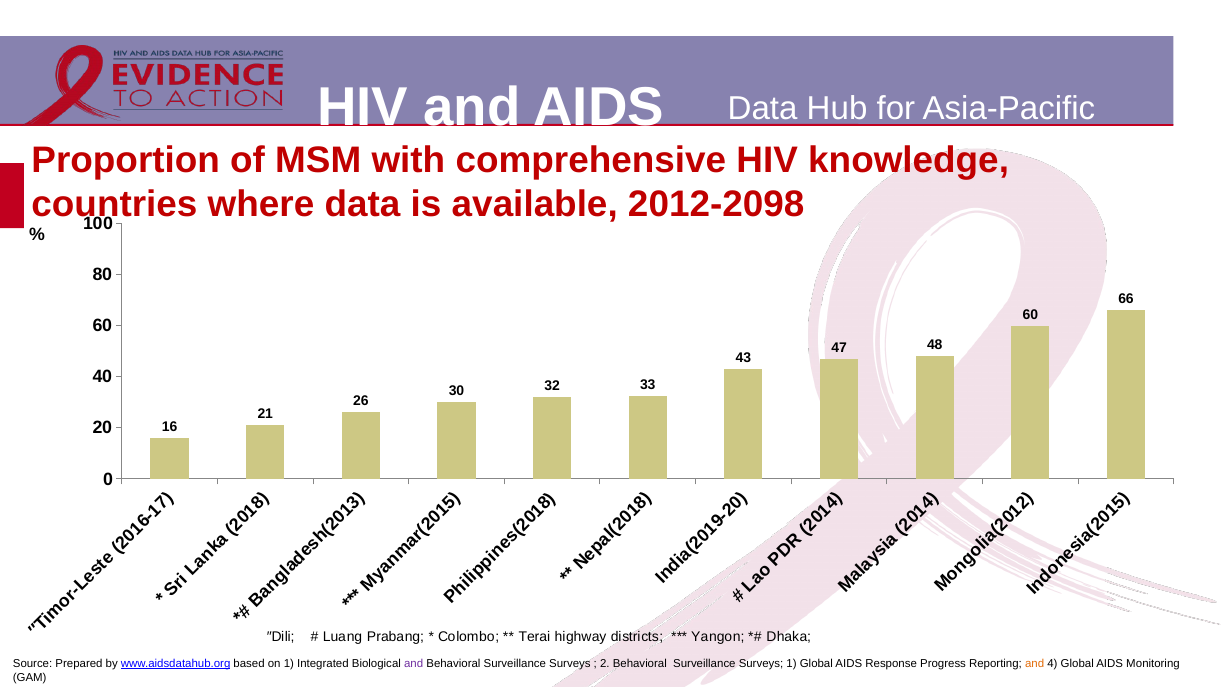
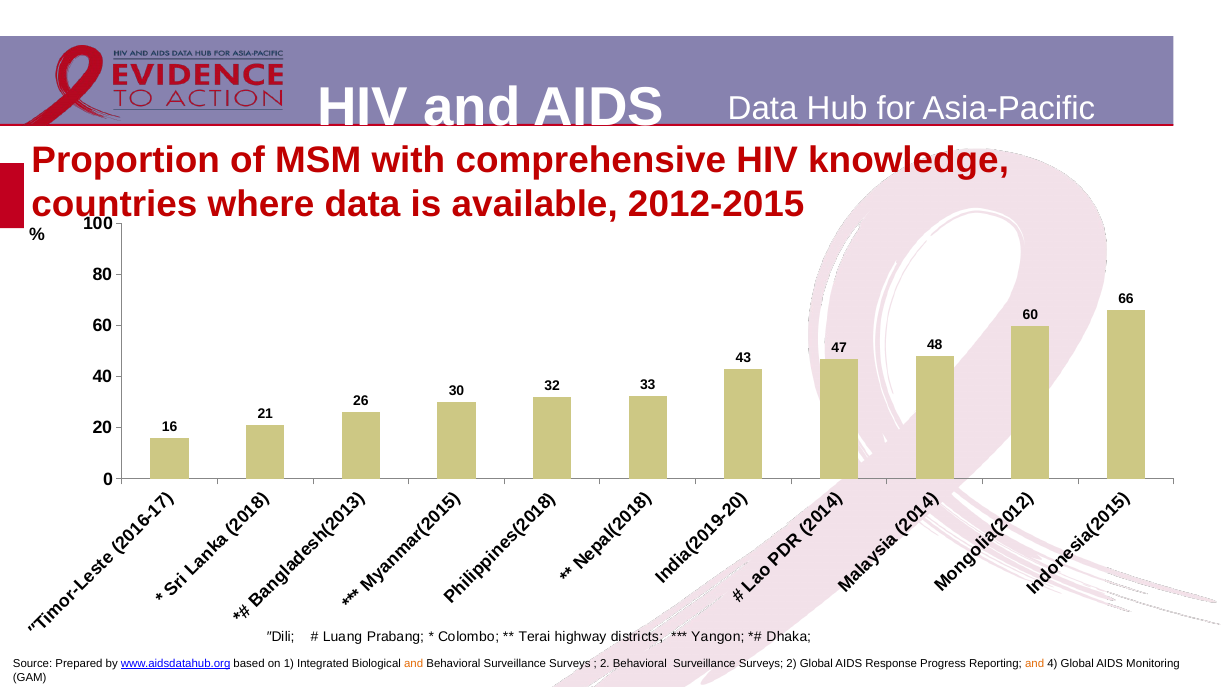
2012-2098: 2012-2098 -> 2012-2015
and at (414, 663) colour: purple -> orange
Surveys 1: 1 -> 2
